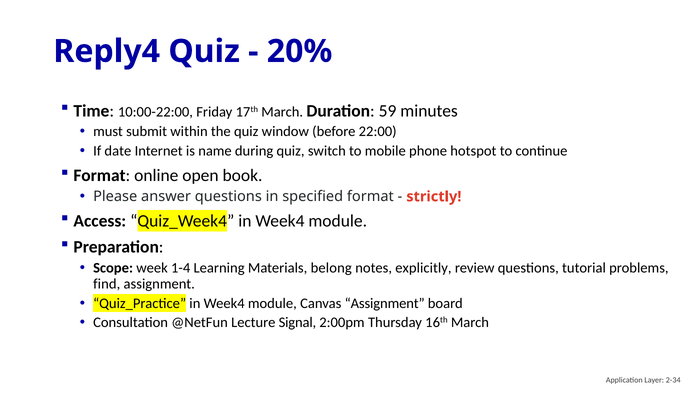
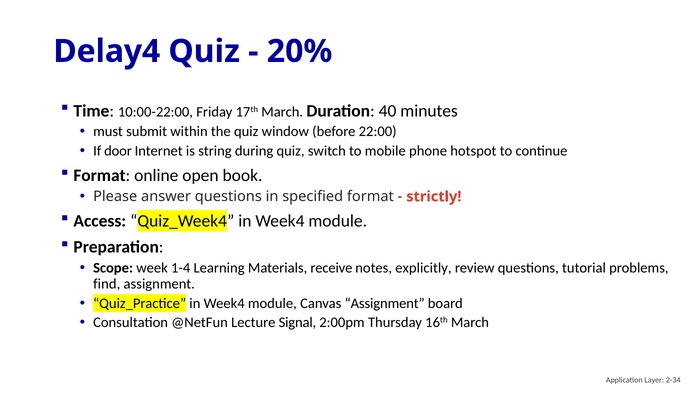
Reply4: Reply4 -> Delay4
59: 59 -> 40
date: date -> door
name: name -> string
belong: belong -> receive
